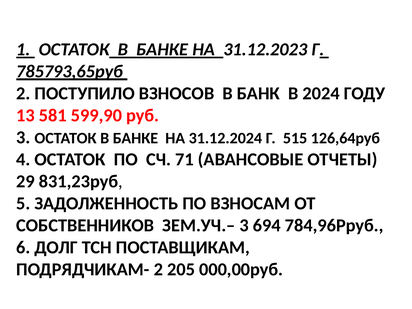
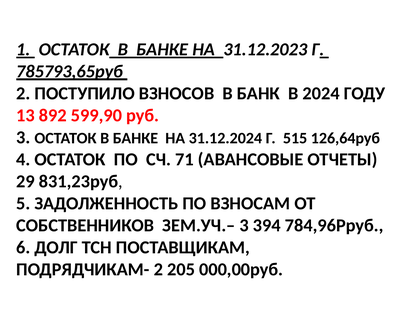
581: 581 -> 892
694: 694 -> 394
